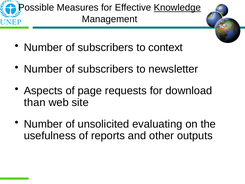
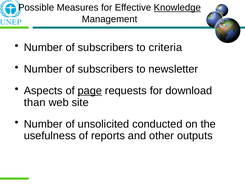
context: context -> criteria
page underline: none -> present
evaluating: evaluating -> conducted
